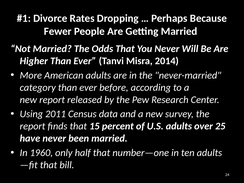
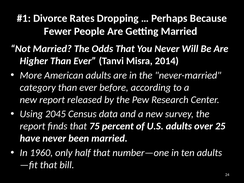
2011: 2011 -> 2045
15: 15 -> 75
